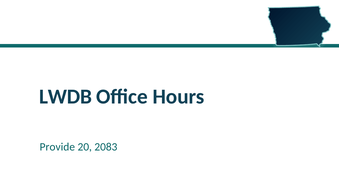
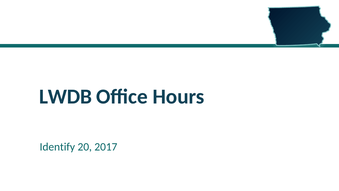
Provide: Provide -> Identify
2083: 2083 -> 2017
